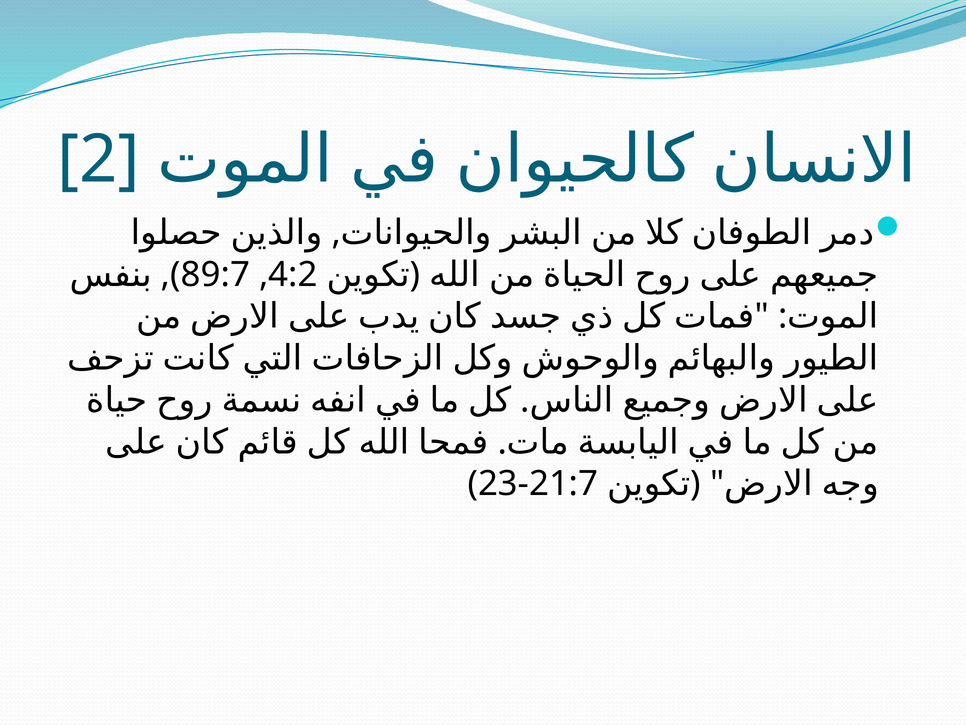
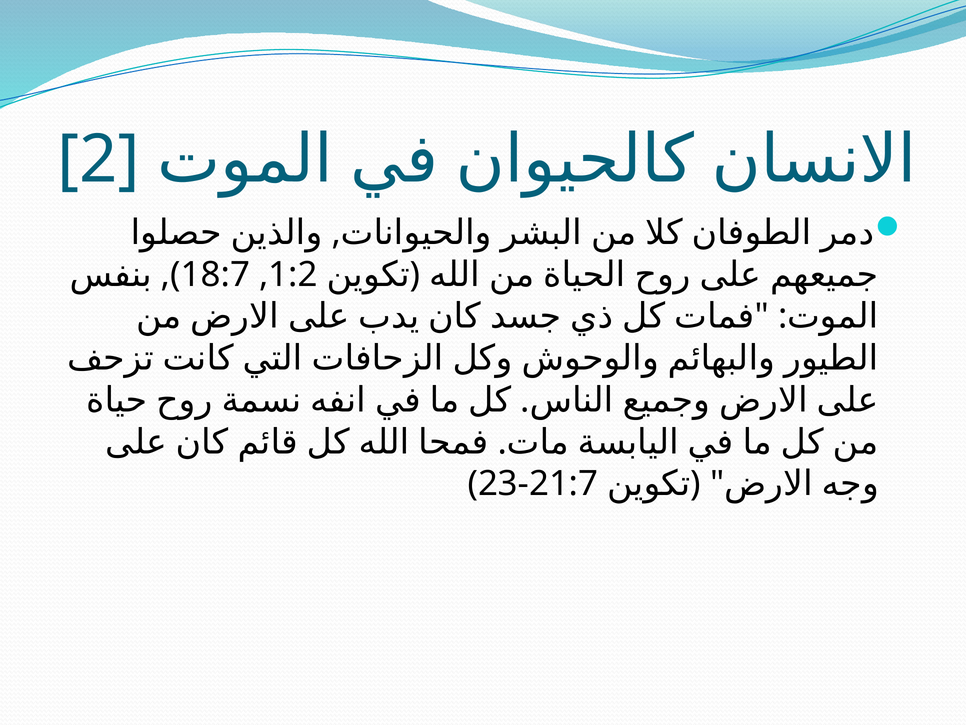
89:7: 89:7 -> 18:7
4:2: 4:2 -> 1:2
